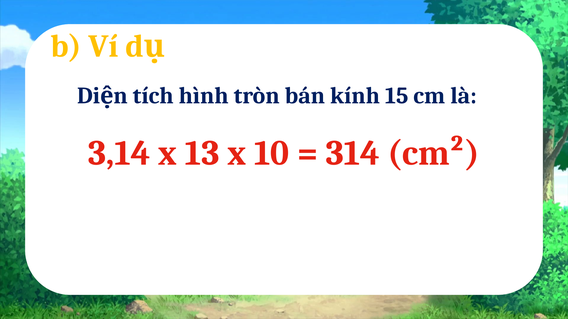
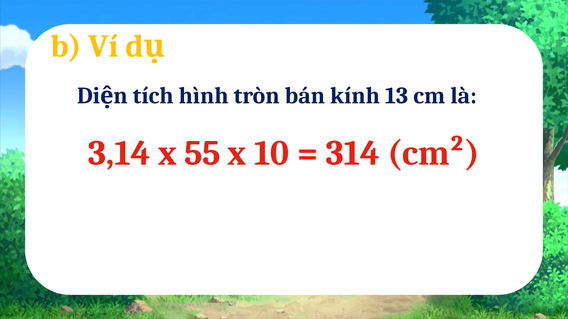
15: 15 -> 13
13: 13 -> 55
